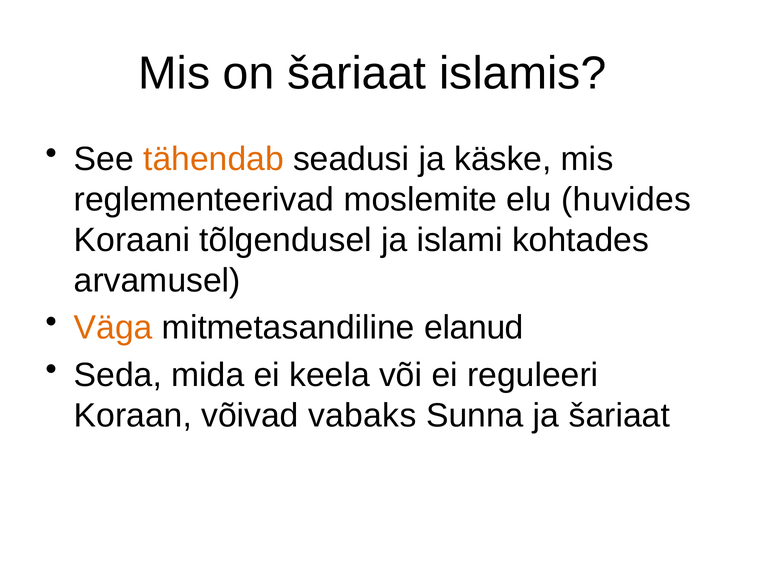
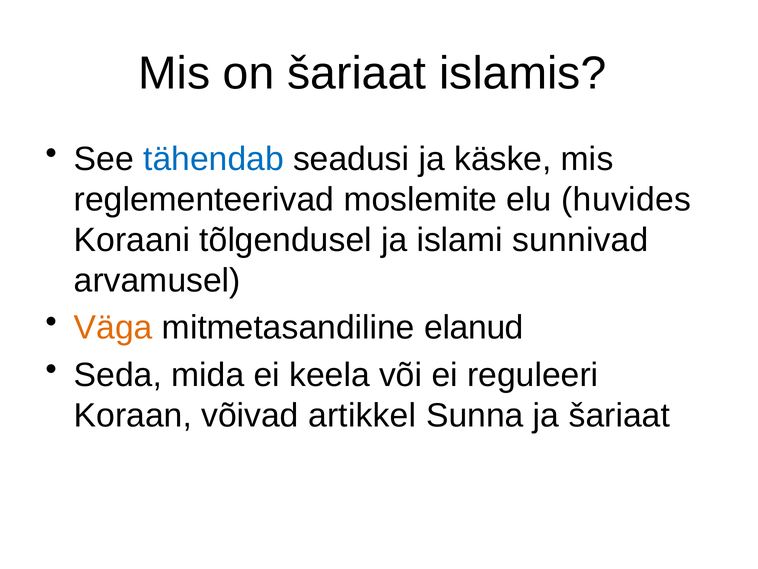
tähendab colour: orange -> blue
kohtades: kohtades -> sunnivad
vabaks: vabaks -> artikkel
